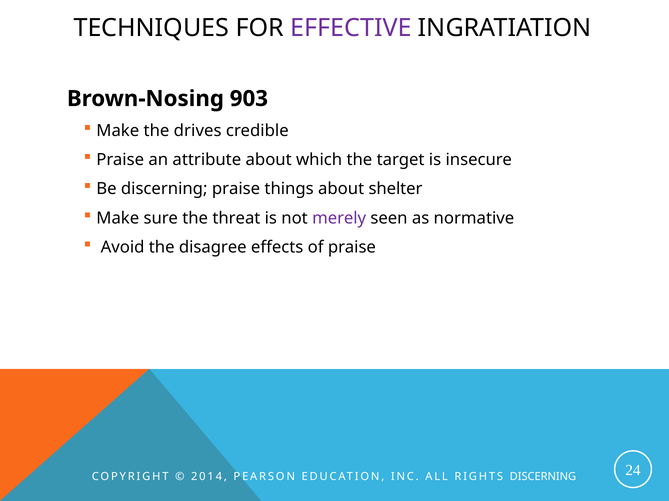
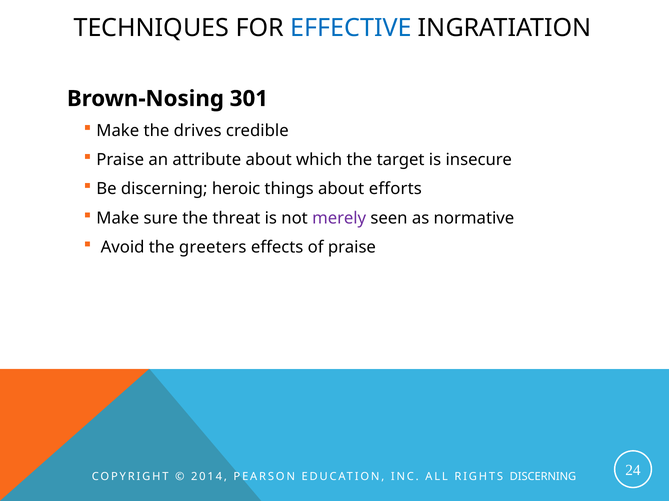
EFFECTIVE colour: purple -> blue
903: 903 -> 301
discerning praise: praise -> heroic
shelter: shelter -> efforts
disagree: disagree -> greeters
